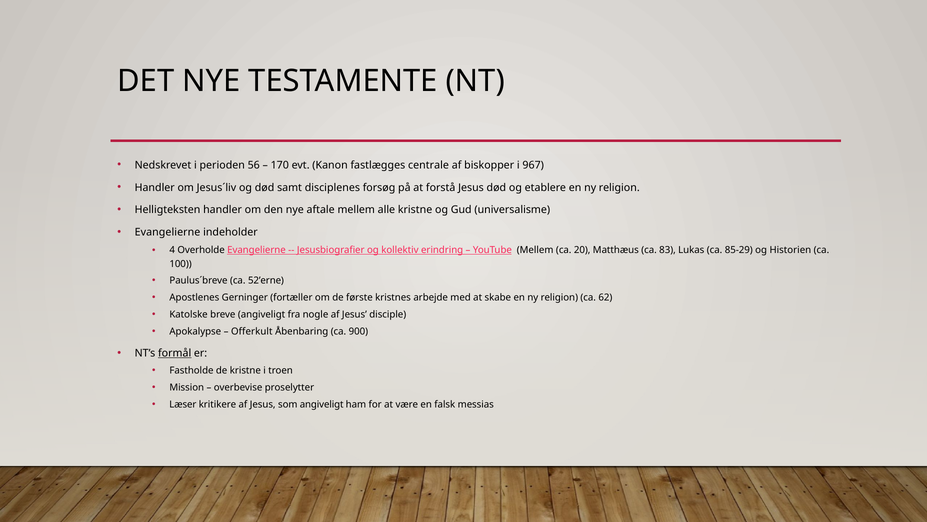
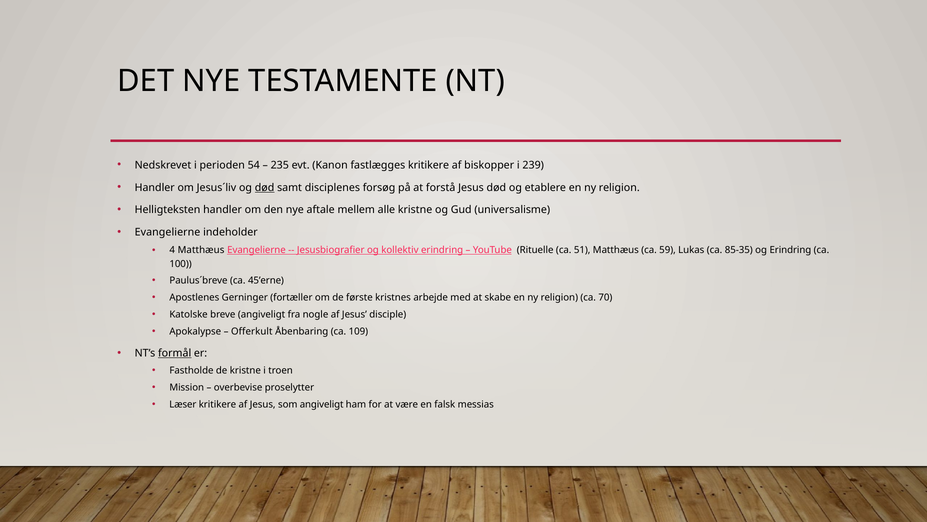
56: 56 -> 54
170: 170 -> 235
fastlægges centrale: centrale -> kritikere
967: 967 -> 239
død at (265, 187) underline: none -> present
4 Overholde: Overholde -> Matthæus
YouTube Mellem: Mellem -> Rituelle
20: 20 -> 51
83: 83 -> 59
85-29: 85-29 -> 85-35
og Historien: Historien -> Erindring
52’erne: 52’erne -> 45’erne
62: 62 -> 70
900: 900 -> 109
